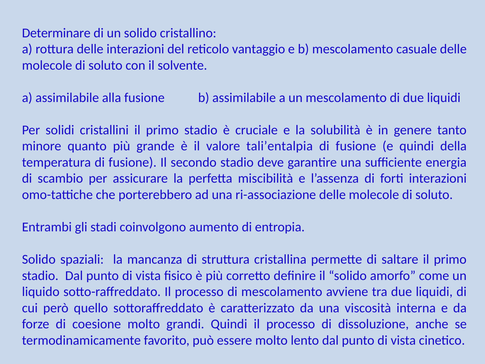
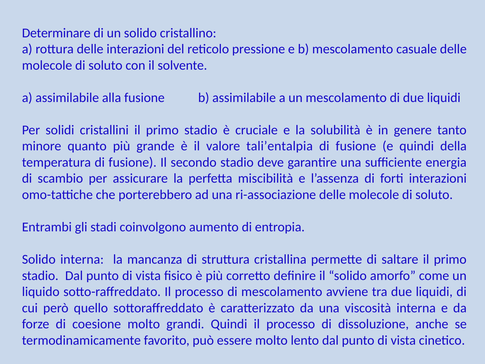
vantaggio: vantaggio -> pressione
Solido spaziali: spaziali -> interna
